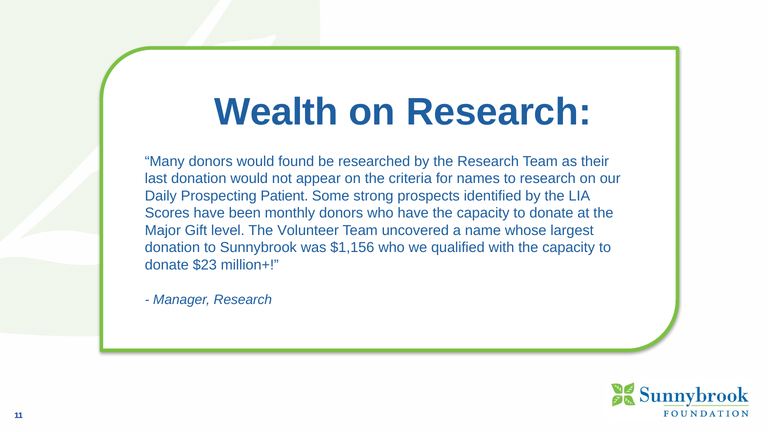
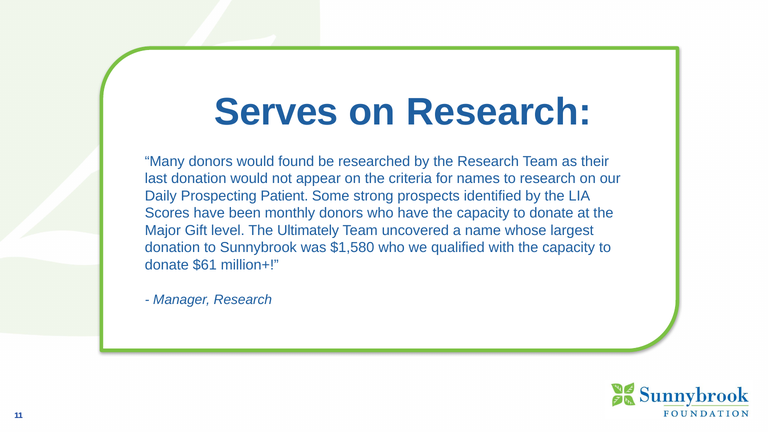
Wealth: Wealth -> Serves
Volunteer: Volunteer -> Ultimately
$1,156: $1,156 -> $1,580
$23: $23 -> $61
